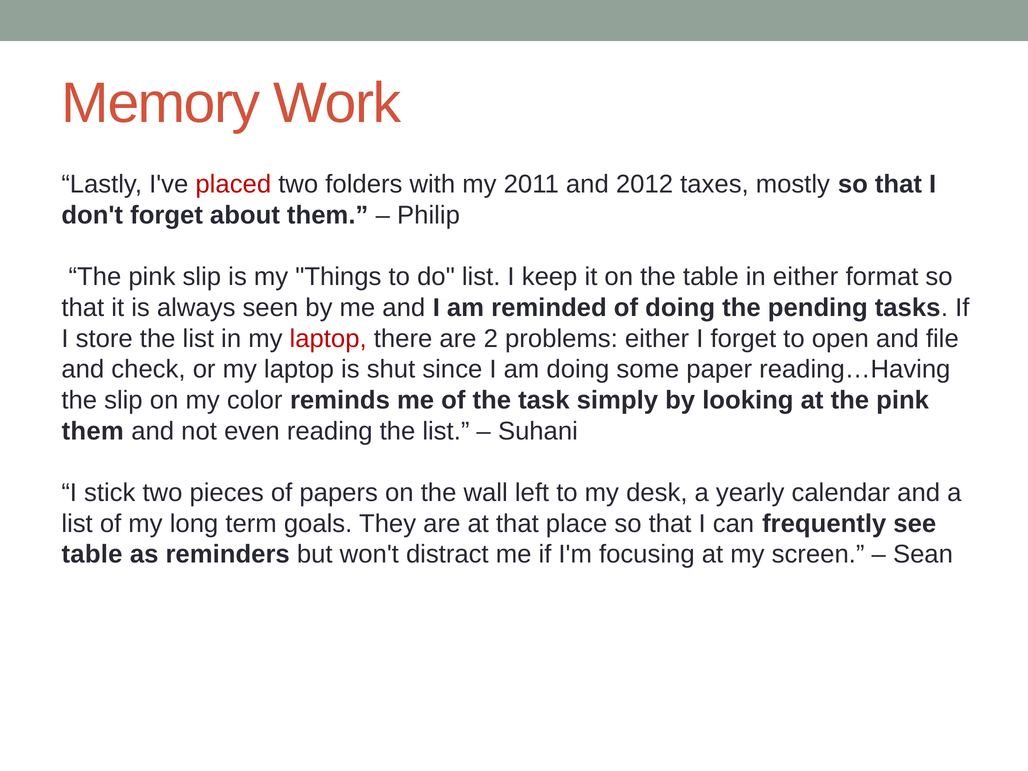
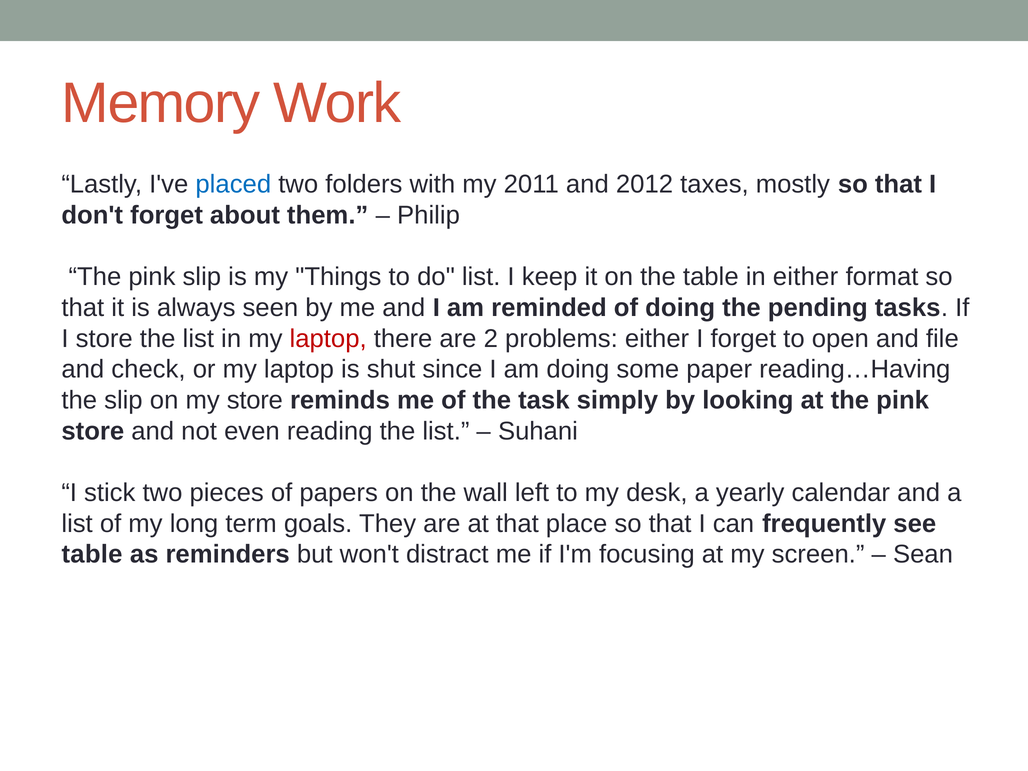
placed colour: red -> blue
my color: color -> store
them at (93, 431): them -> store
